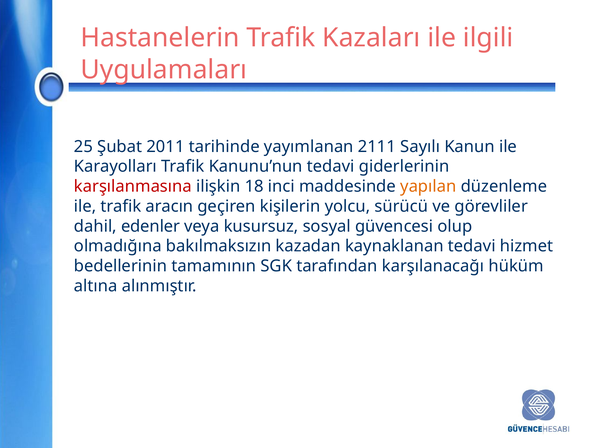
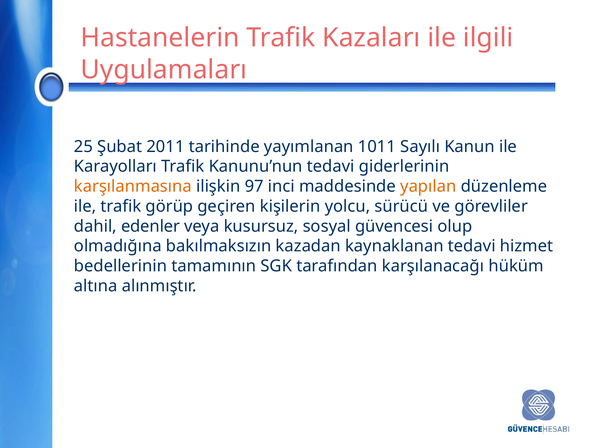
2111: 2111 -> 1011
karşılanmasına colour: red -> orange
18: 18 -> 97
aracın: aracın -> görüp
